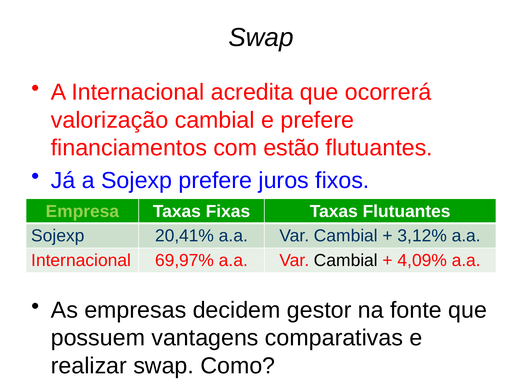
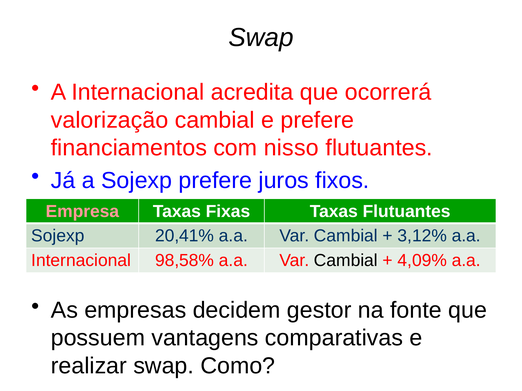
estão: estão -> nisso
Empresa colour: light green -> pink
69,97%: 69,97% -> 98,58%
